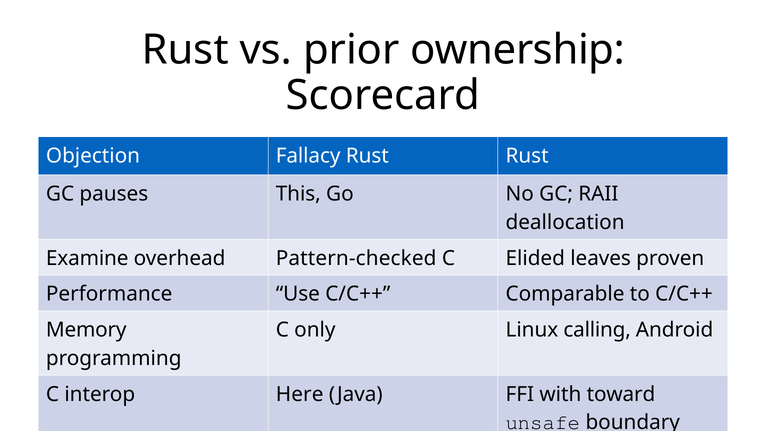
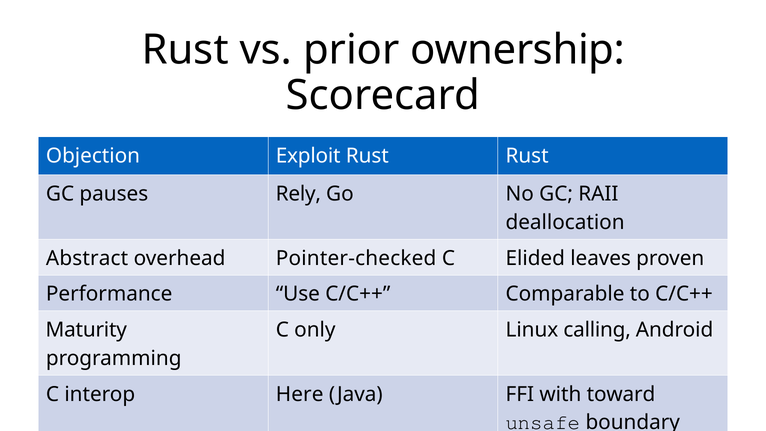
Fallacy: Fallacy -> Exploit
This: This -> Rely
Examine: Examine -> Abstract
Pattern-checked: Pattern-checked -> Pointer-checked
Memory: Memory -> Maturity
